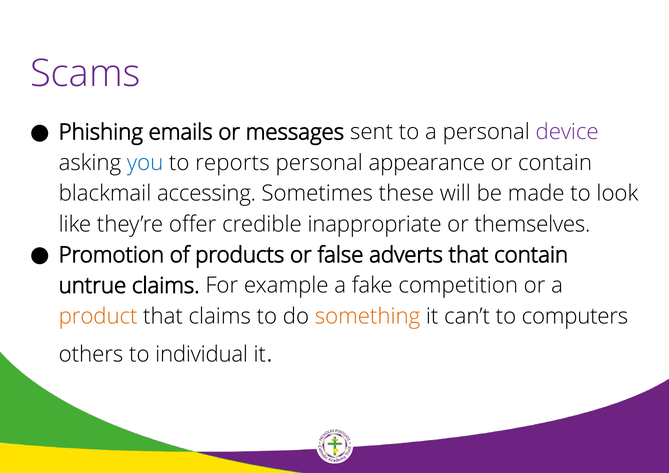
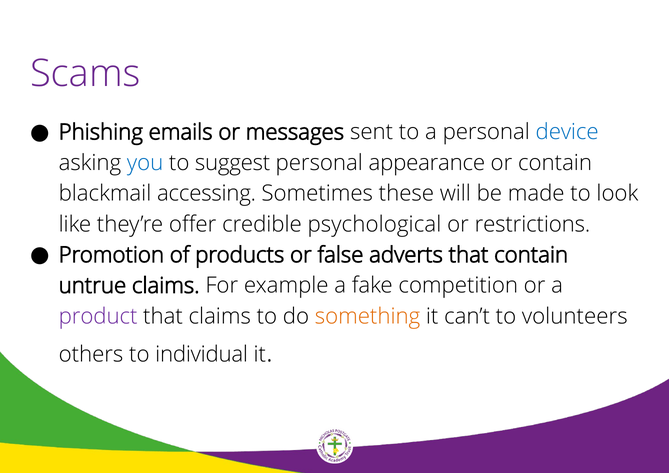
device colour: purple -> blue
reports: reports -> suggest
inappropriate: inappropriate -> psychological
themselves: themselves -> restrictions
product colour: orange -> purple
computers: computers -> volunteers
